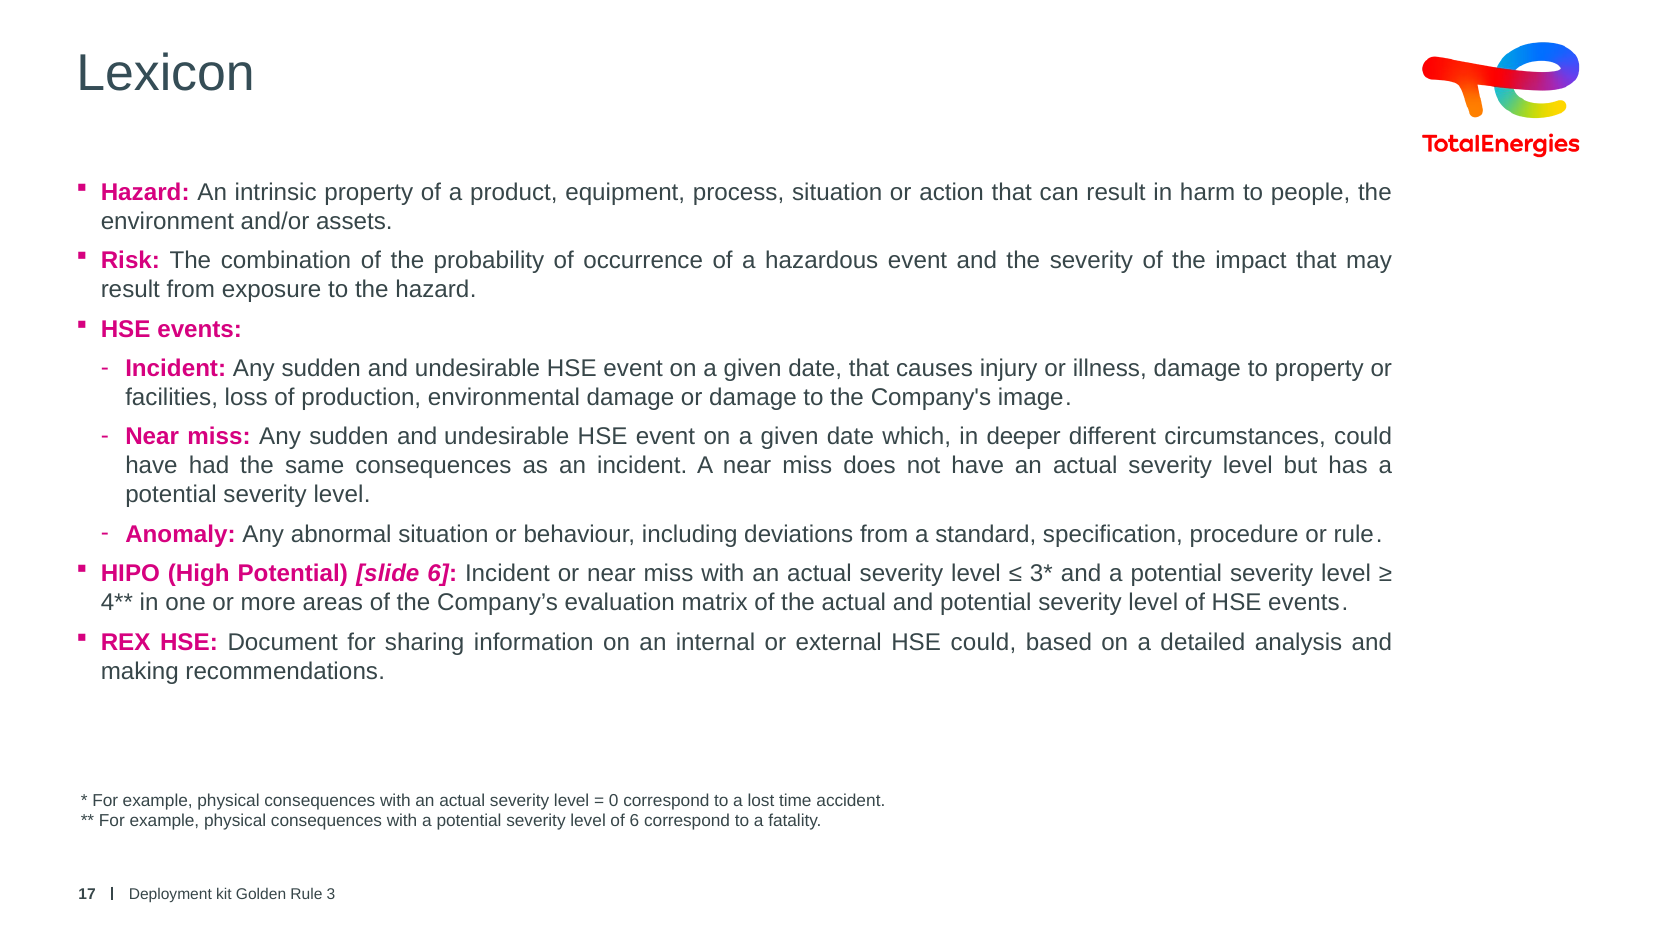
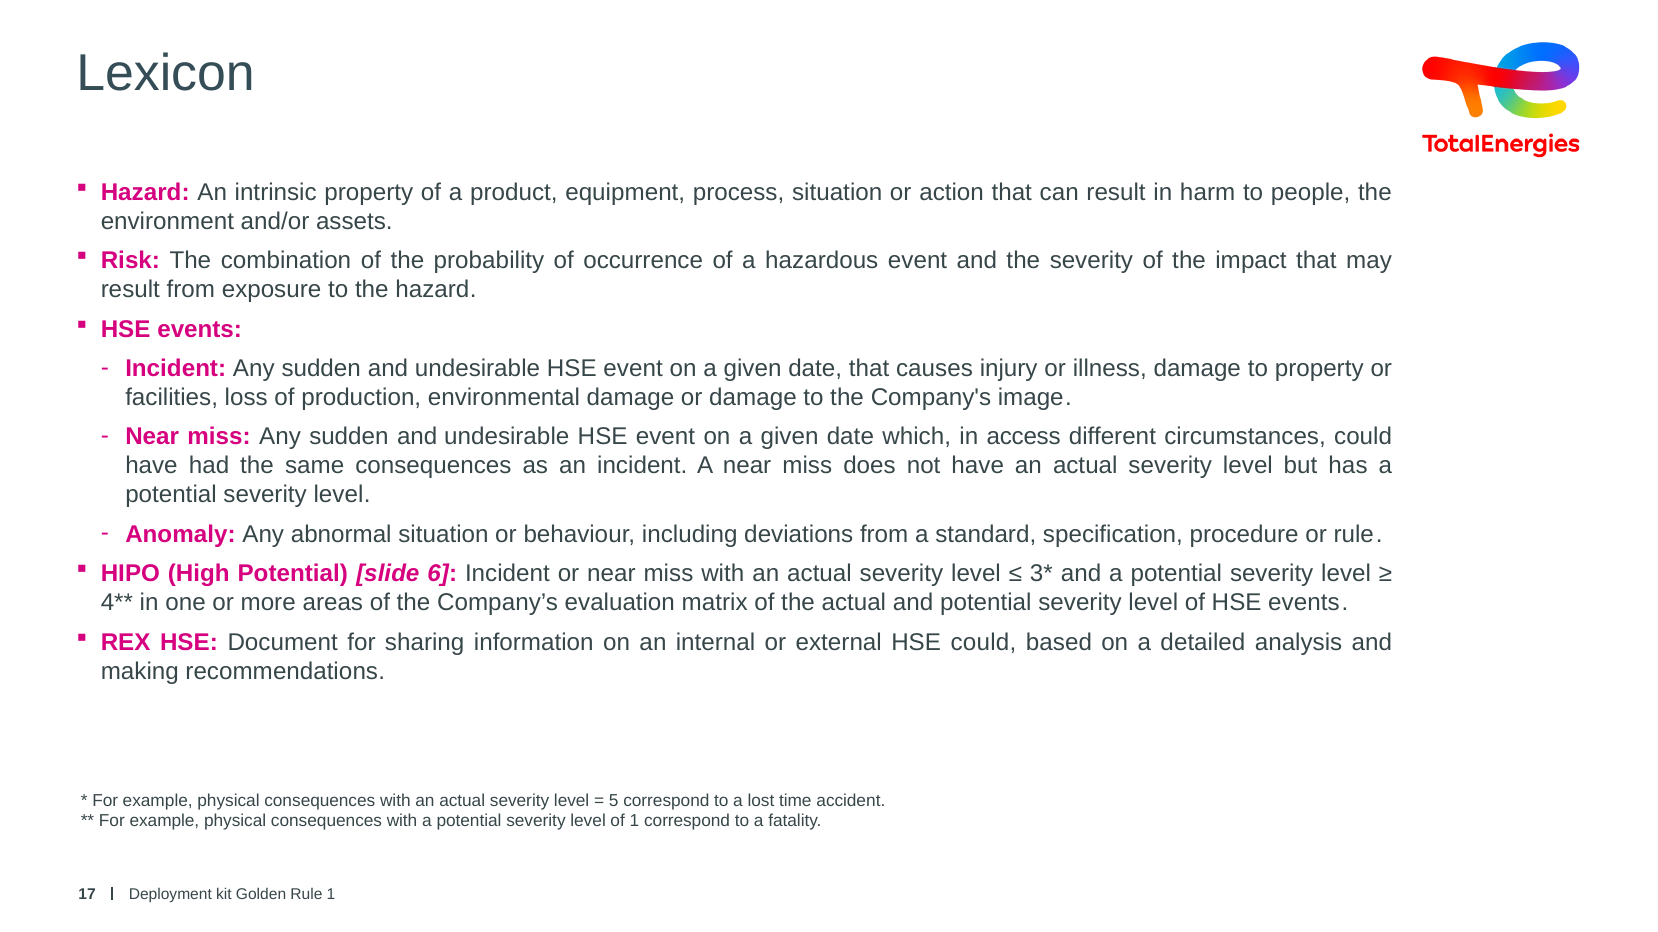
deeper: deeper -> access
0: 0 -> 5
of 6: 6 -> 1
Rule 3: 3 -> 1
